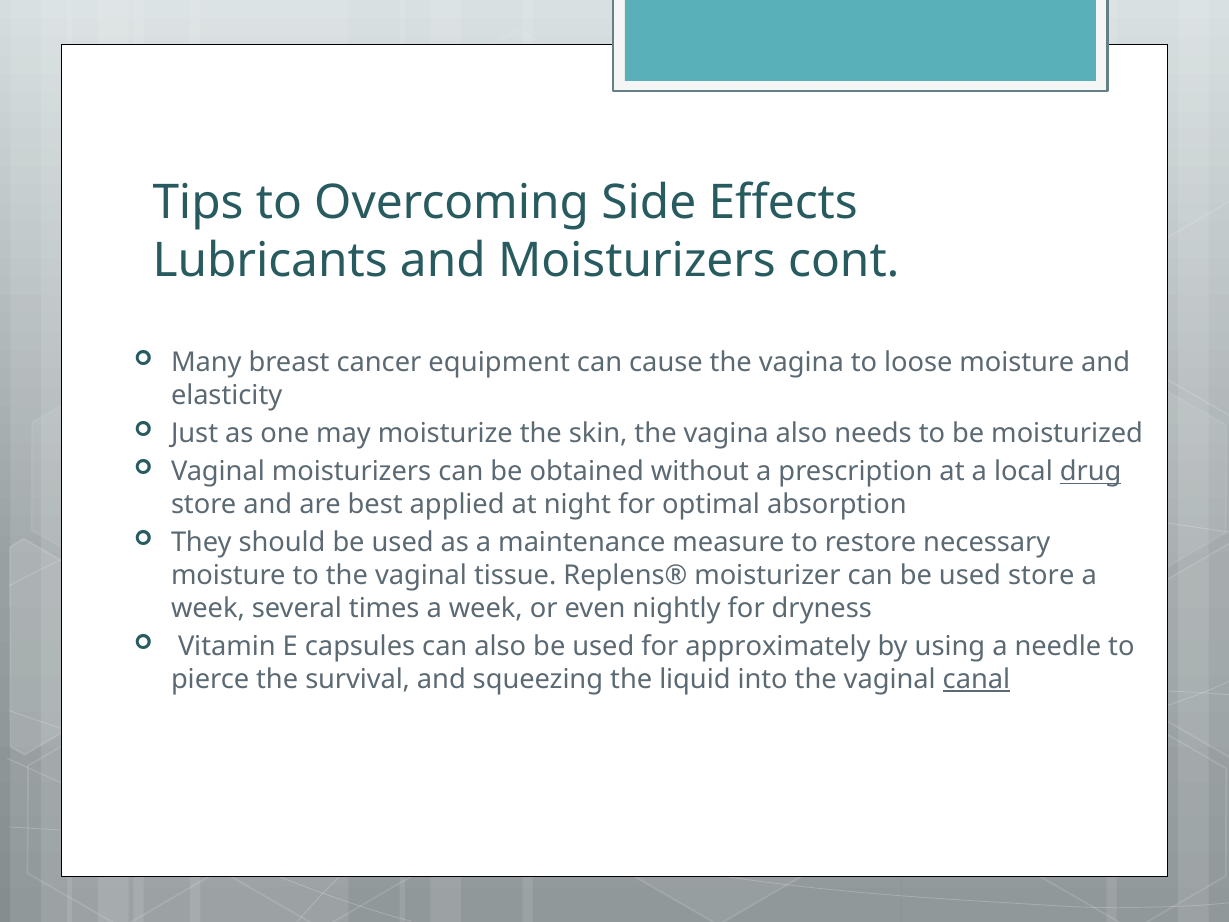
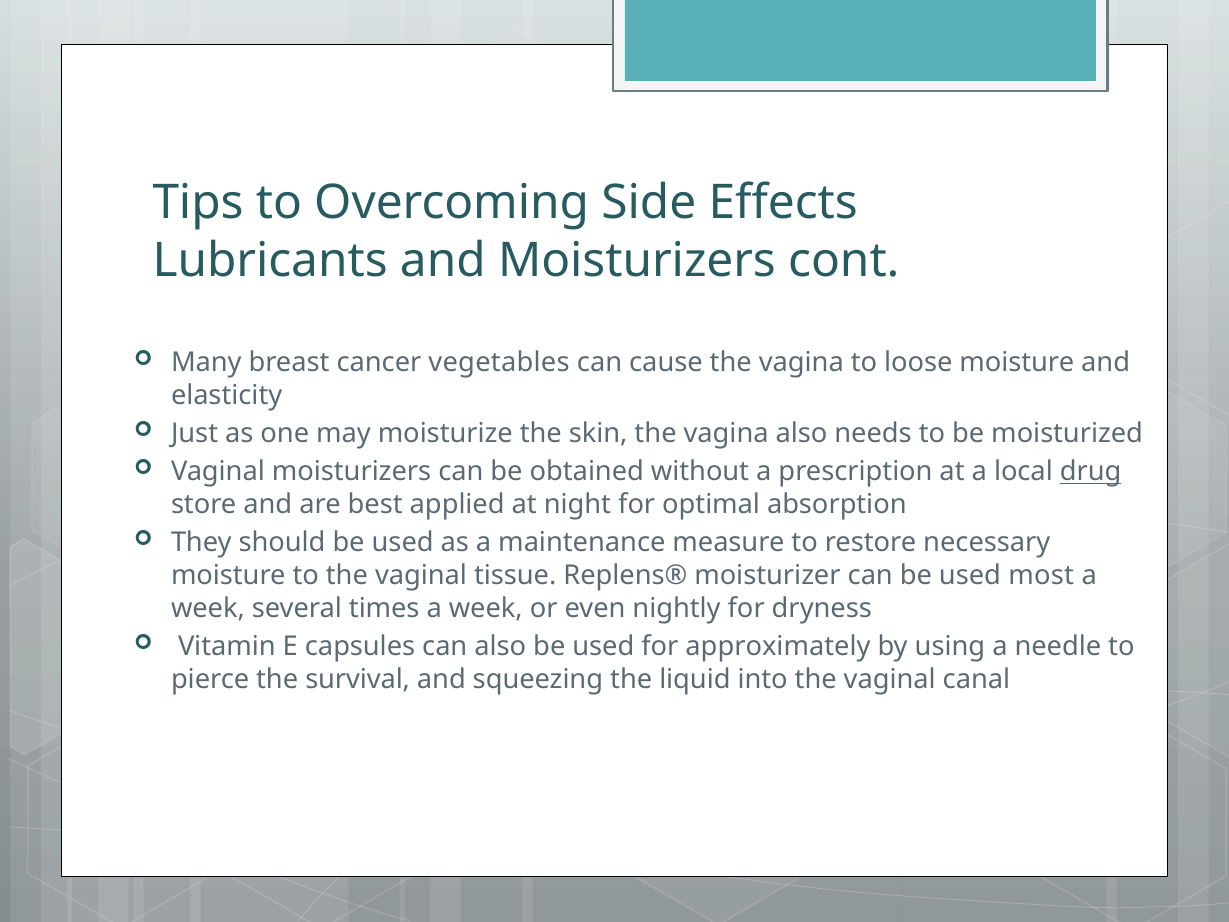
equipment: equipment -> vegetables
used store: store -> most
canal underline: present -> none
